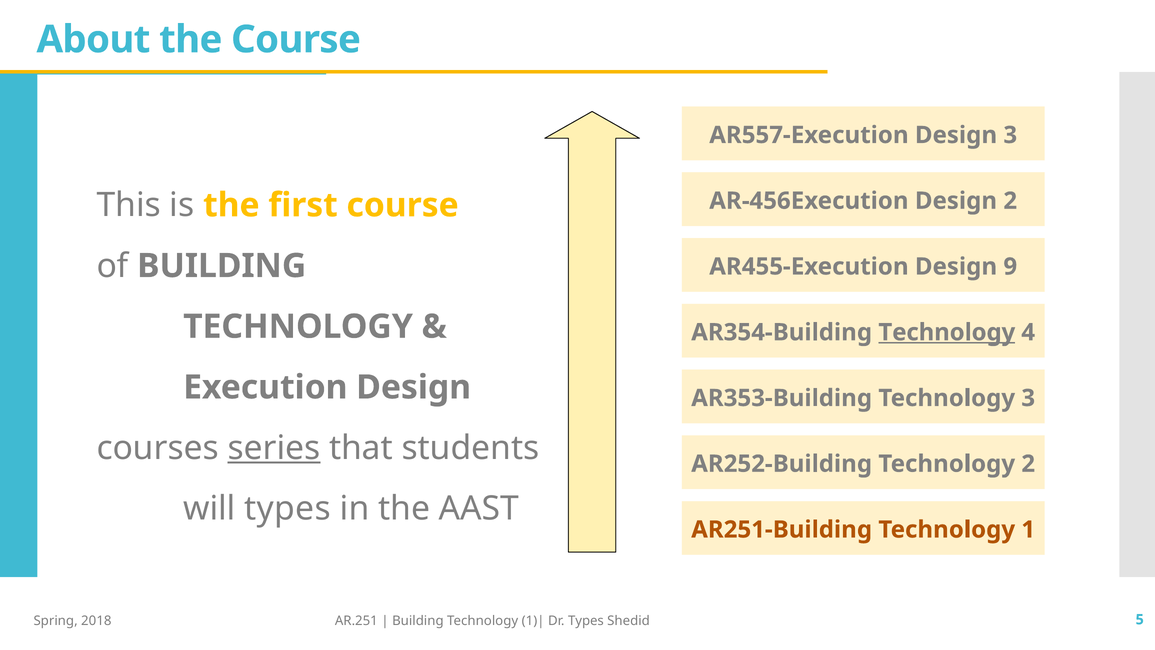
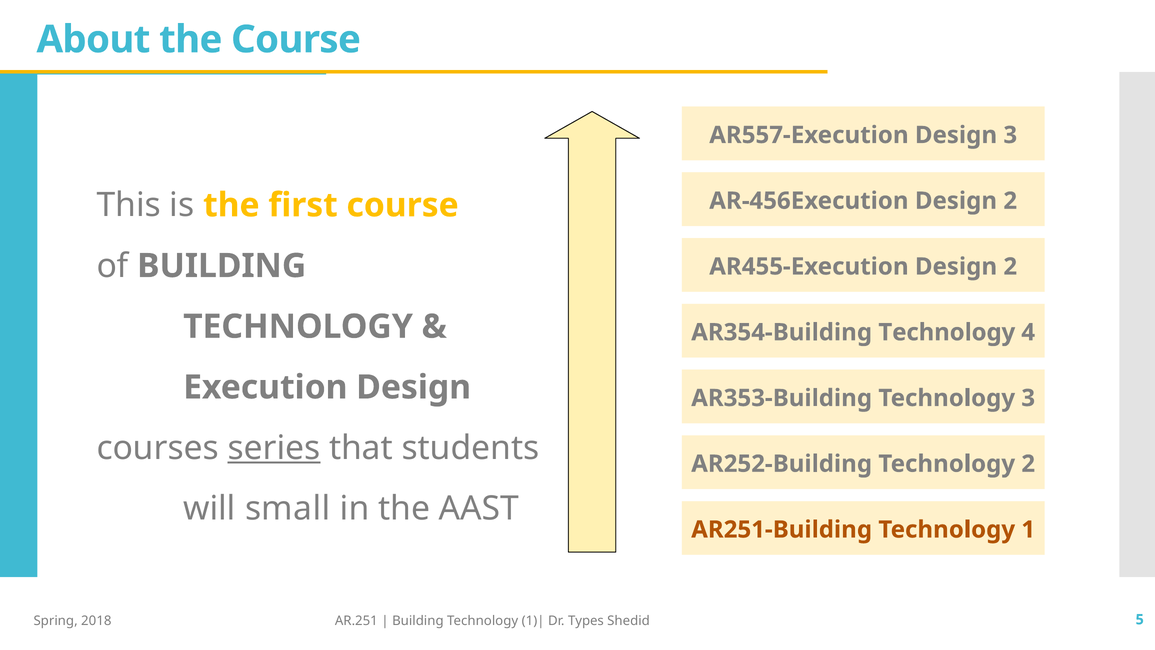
AR455-Execution Design 9: 9 -> 2
Technology at (947, 332) underline: present -> none
will types: types -> small
